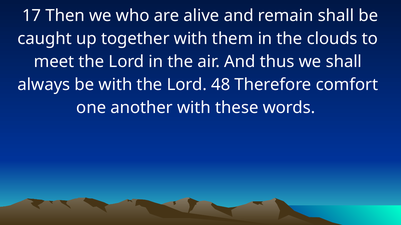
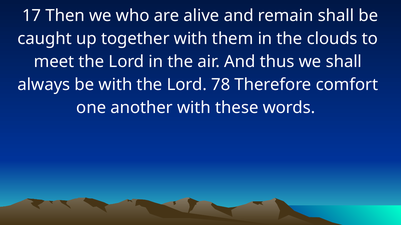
48: 48 -> 78
